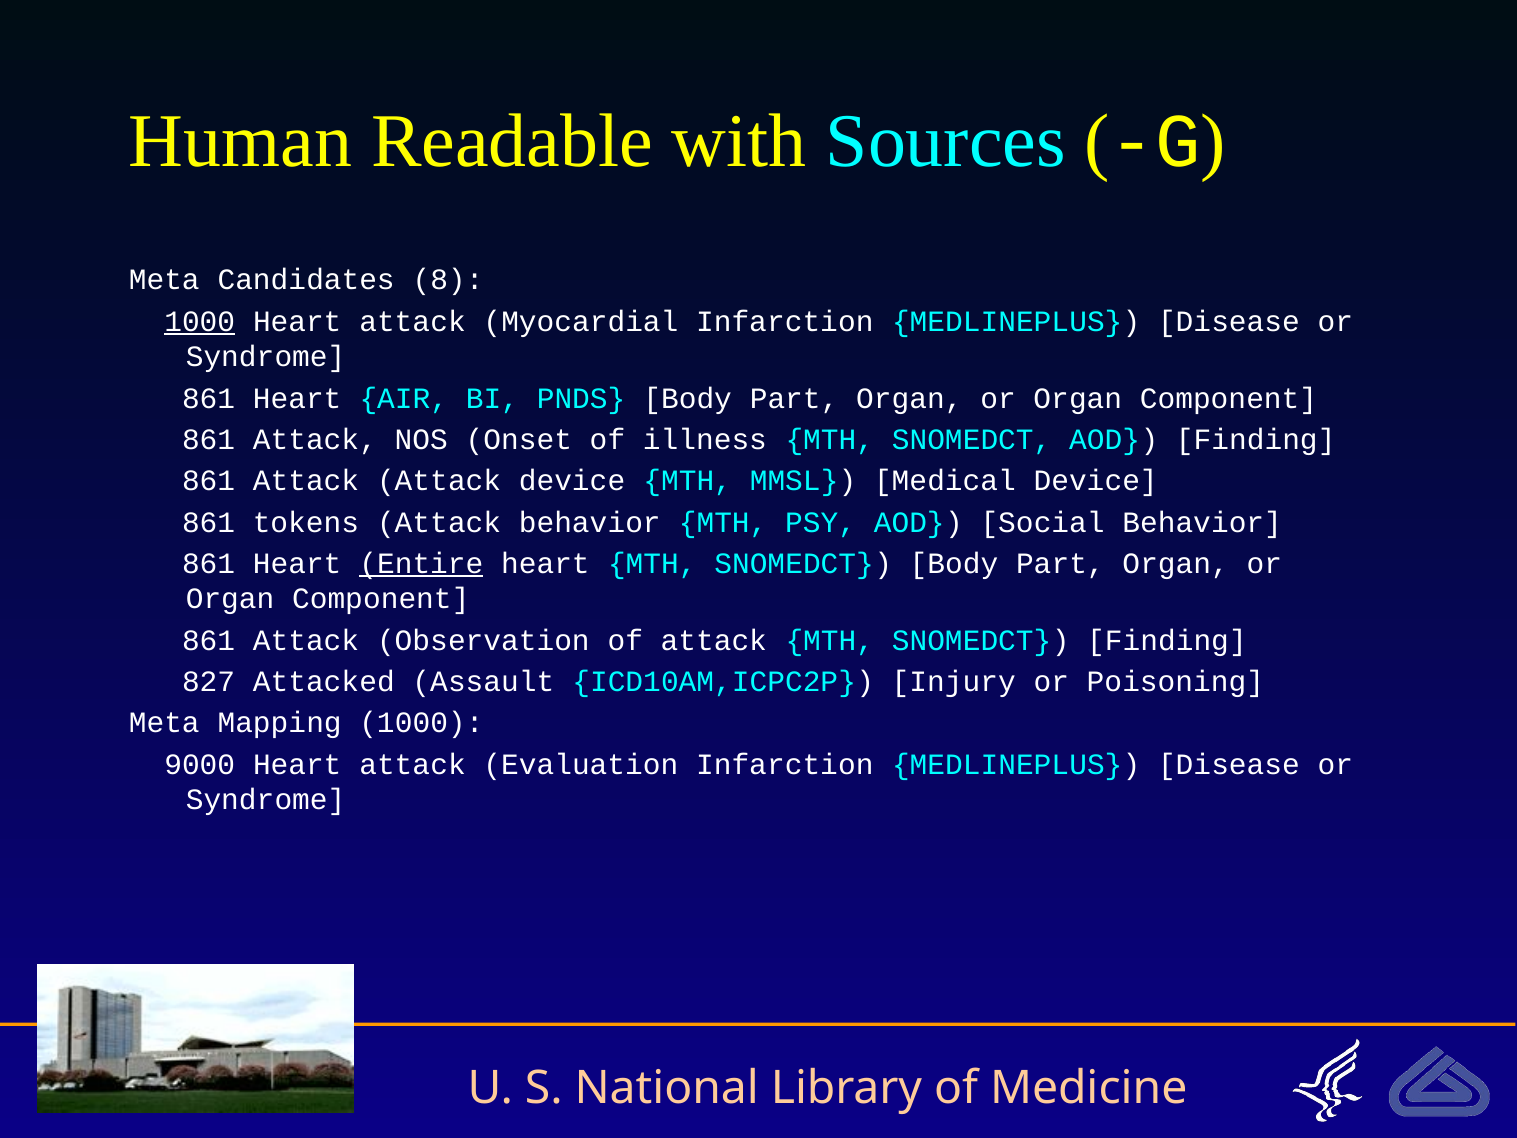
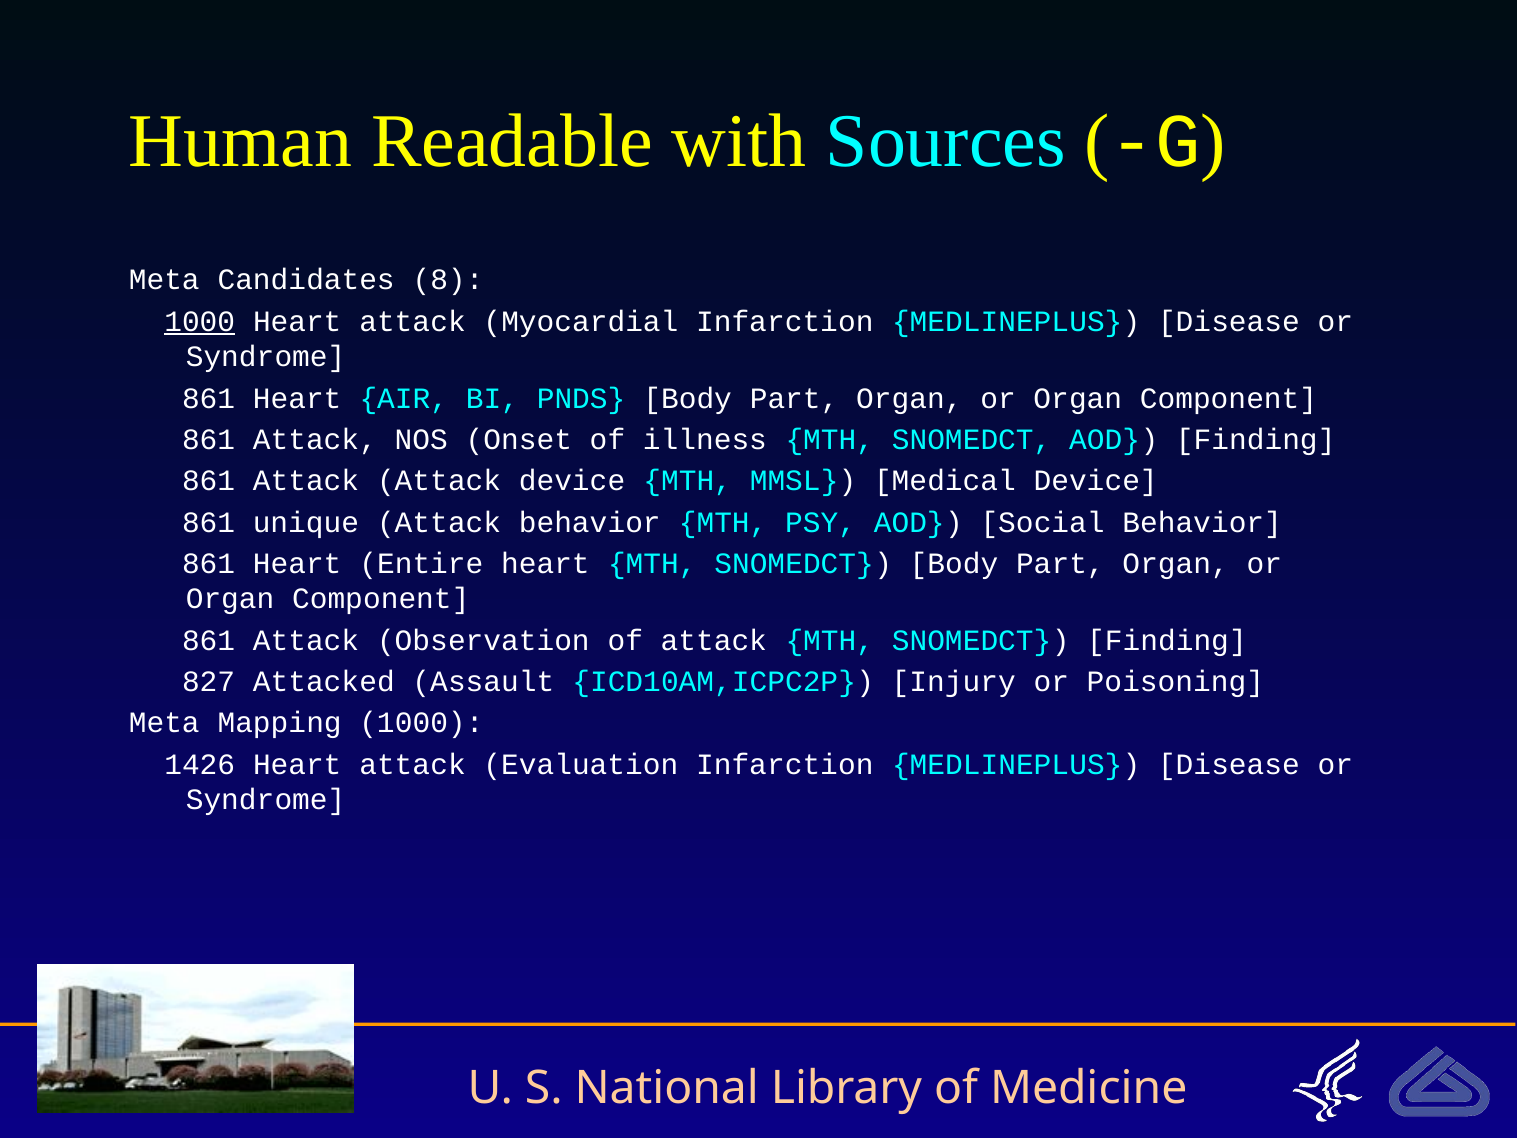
tokens: tokens -> unique
Entire underline: present -> none
9000: 9000 -> 1426
